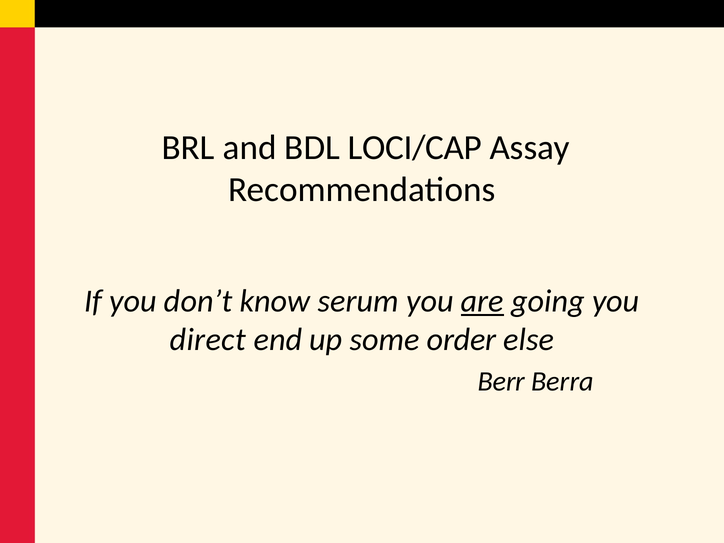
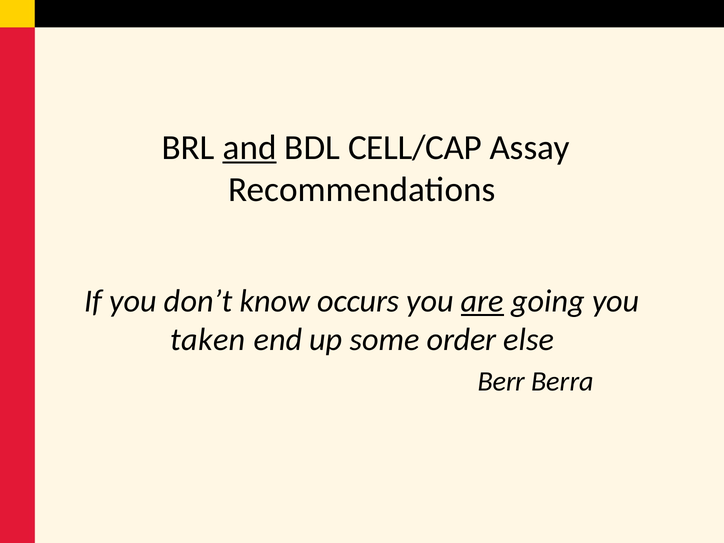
and underline: none -> present
LOCI/CAP: LOCI/CAP -> CELL/CAP
serum: serum -> occurs
direct: direct -> taken
